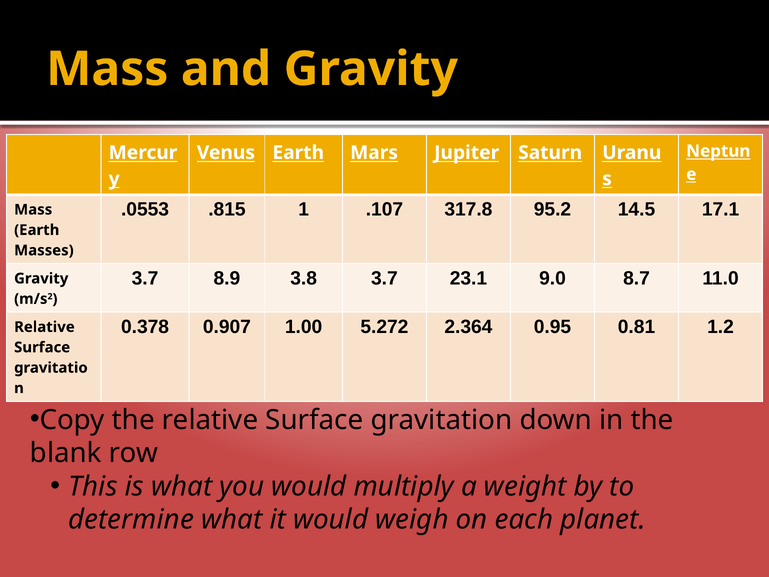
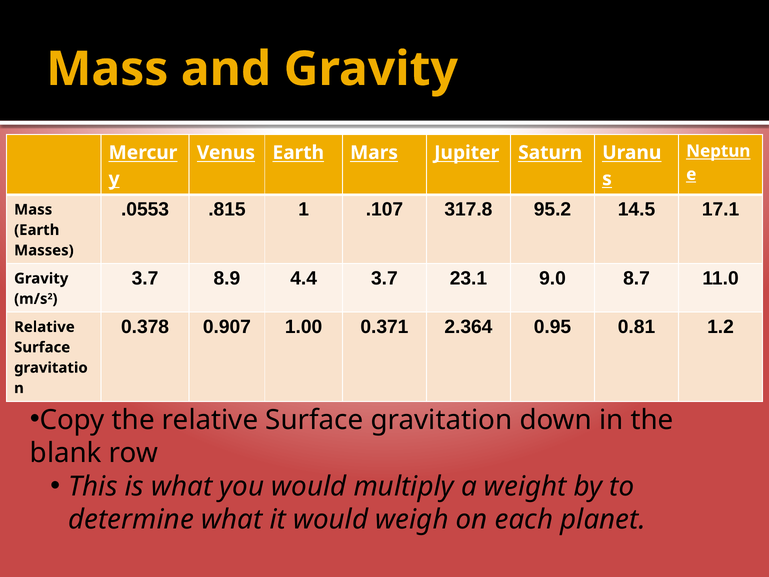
3.8: 3.8 -> 4.4
5.272: 5.272 -> 0.371
